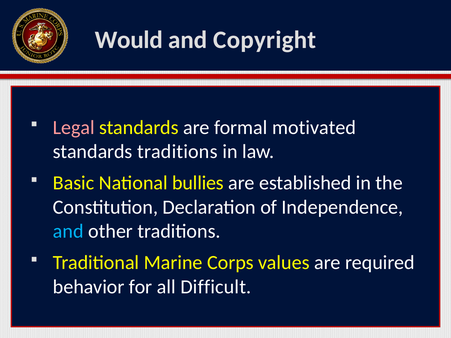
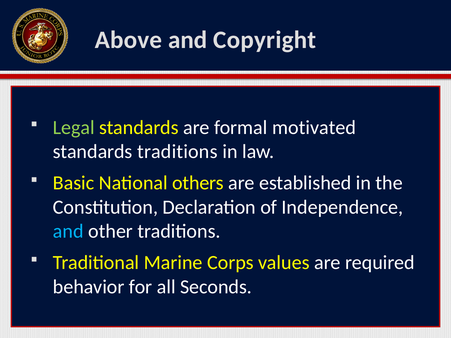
Would: Would -> Above
Legal colour: pink -> light green
bullies: bullies -> others
Difficult: Difficult -> Seconds
